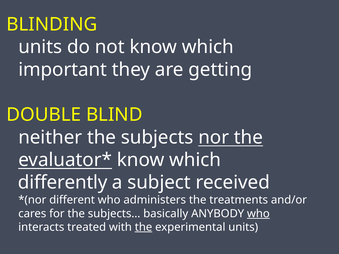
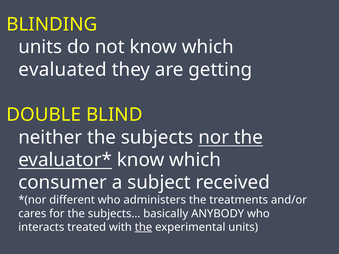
important: important -> evaluated
differently: differently -> consumer
who at (258, 214) underline: present -> none
